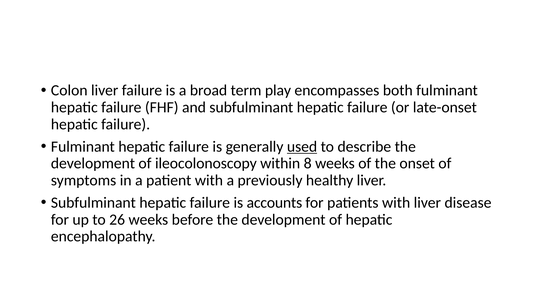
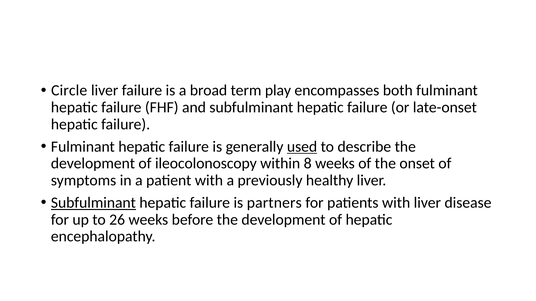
Colon: Colon -> Circle
Subfulminant at (93, 203) underline: none -> present
accounts: accounts -> partners
